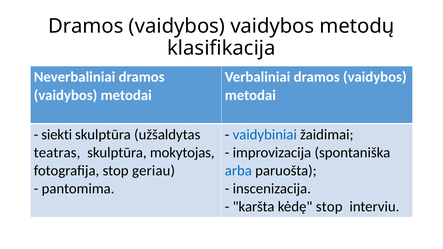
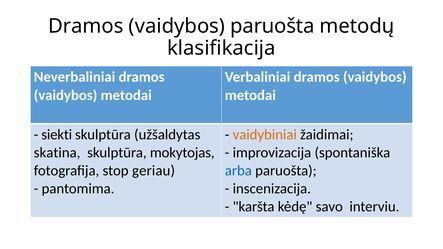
vaidybos vaidybos: vaidybos -> paruošta
vaidybiniai colour: blue -> orange
teatras: teatras -> skatina
kėdę stop: stop -> savo
